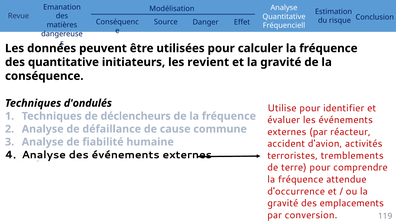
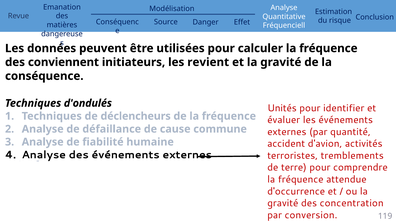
des quantitative: quantitative -> conviennent
Utilise: Utilise -> Unités
réacteur: réacteur -> quantité
emplacements: emplacements -> concentration
